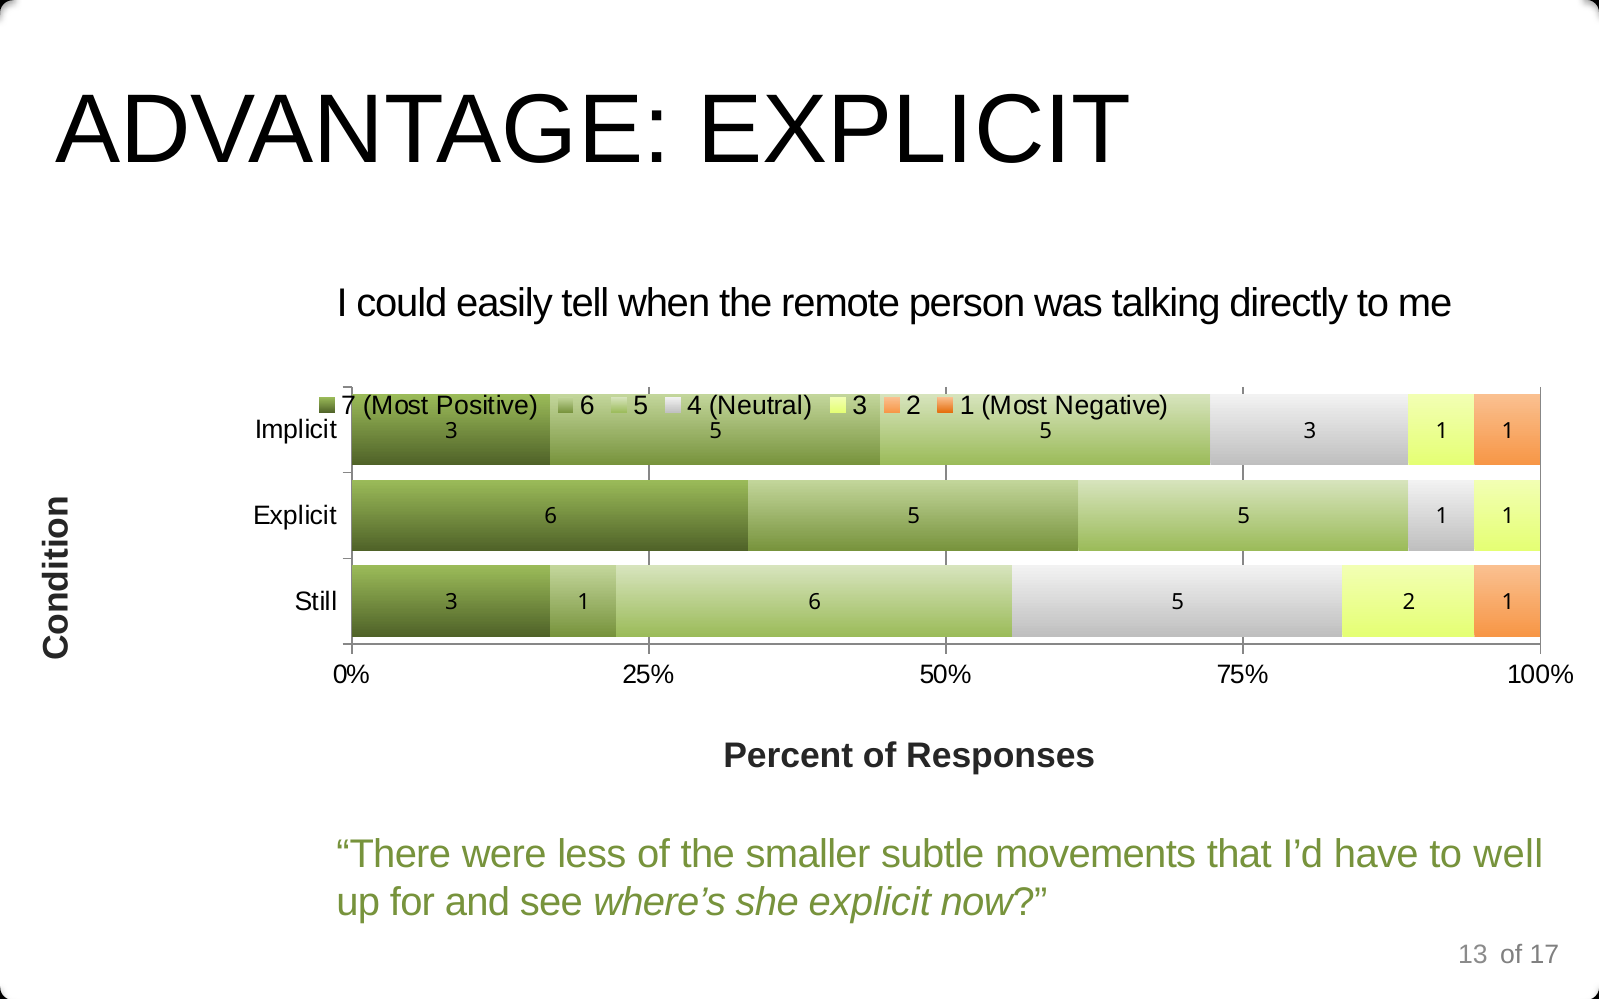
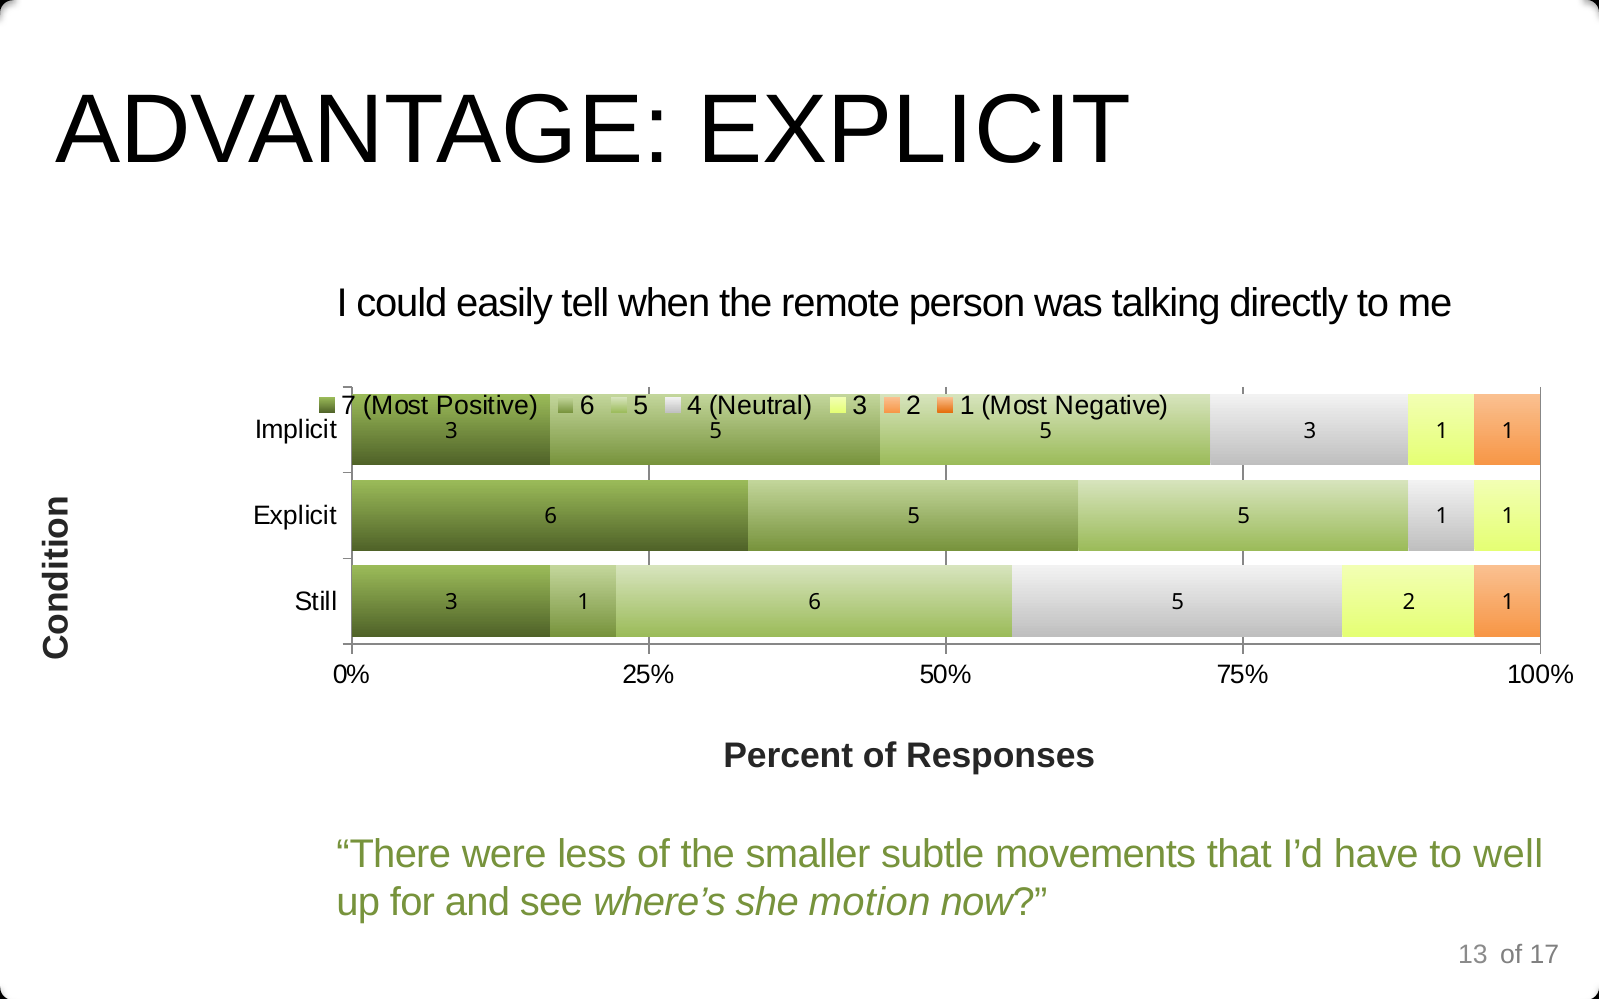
she explicit: explicit -> motion
